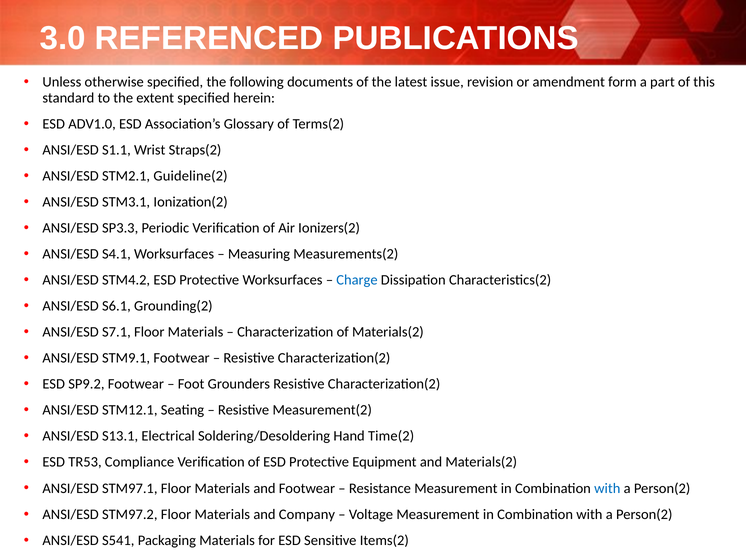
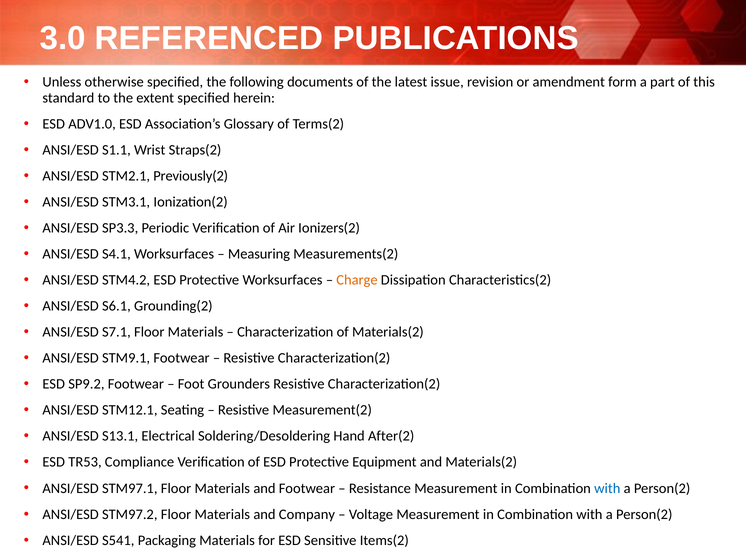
Guideline(2: Guideline(2 -> Previously(2
Charge colour: blue -> orange
Time(2: Time(2 -> After(2
